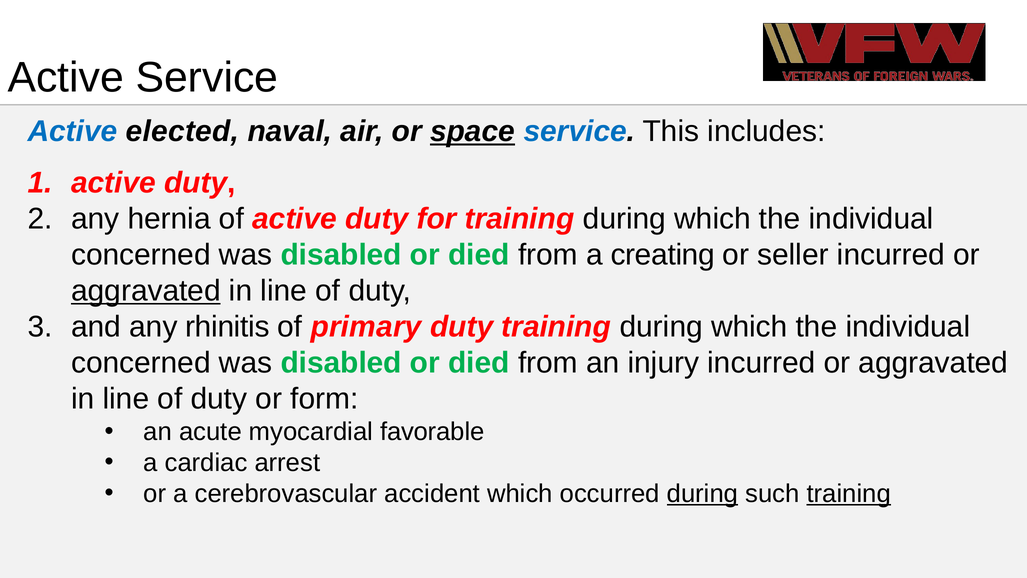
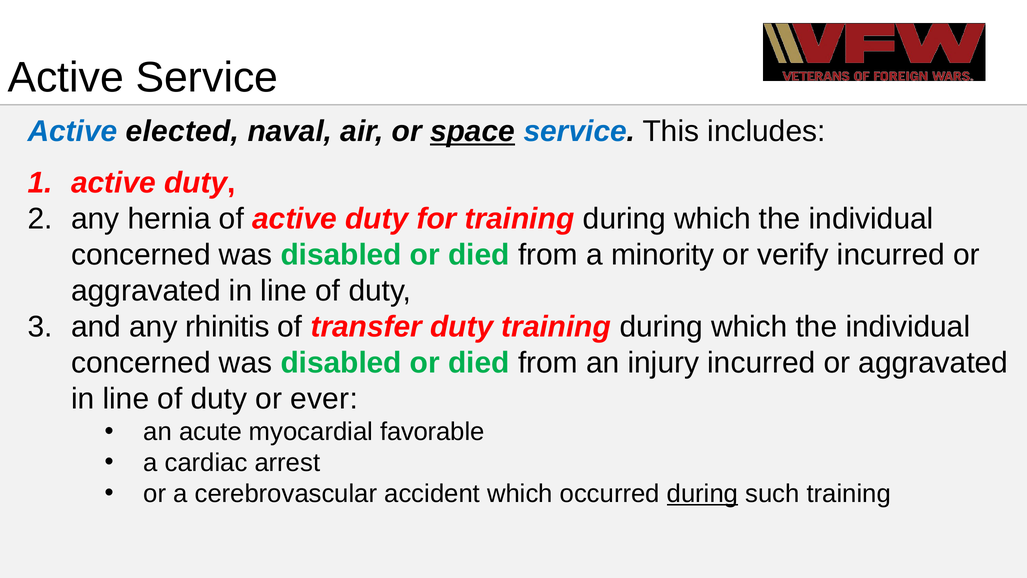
creating: creating -> minority
seller: seller -> verify
aggravated at (146, 291) underline: present -> none
primary: primary -> transfer
form: form -> ever
training at (849, 493) underline: present -> none
